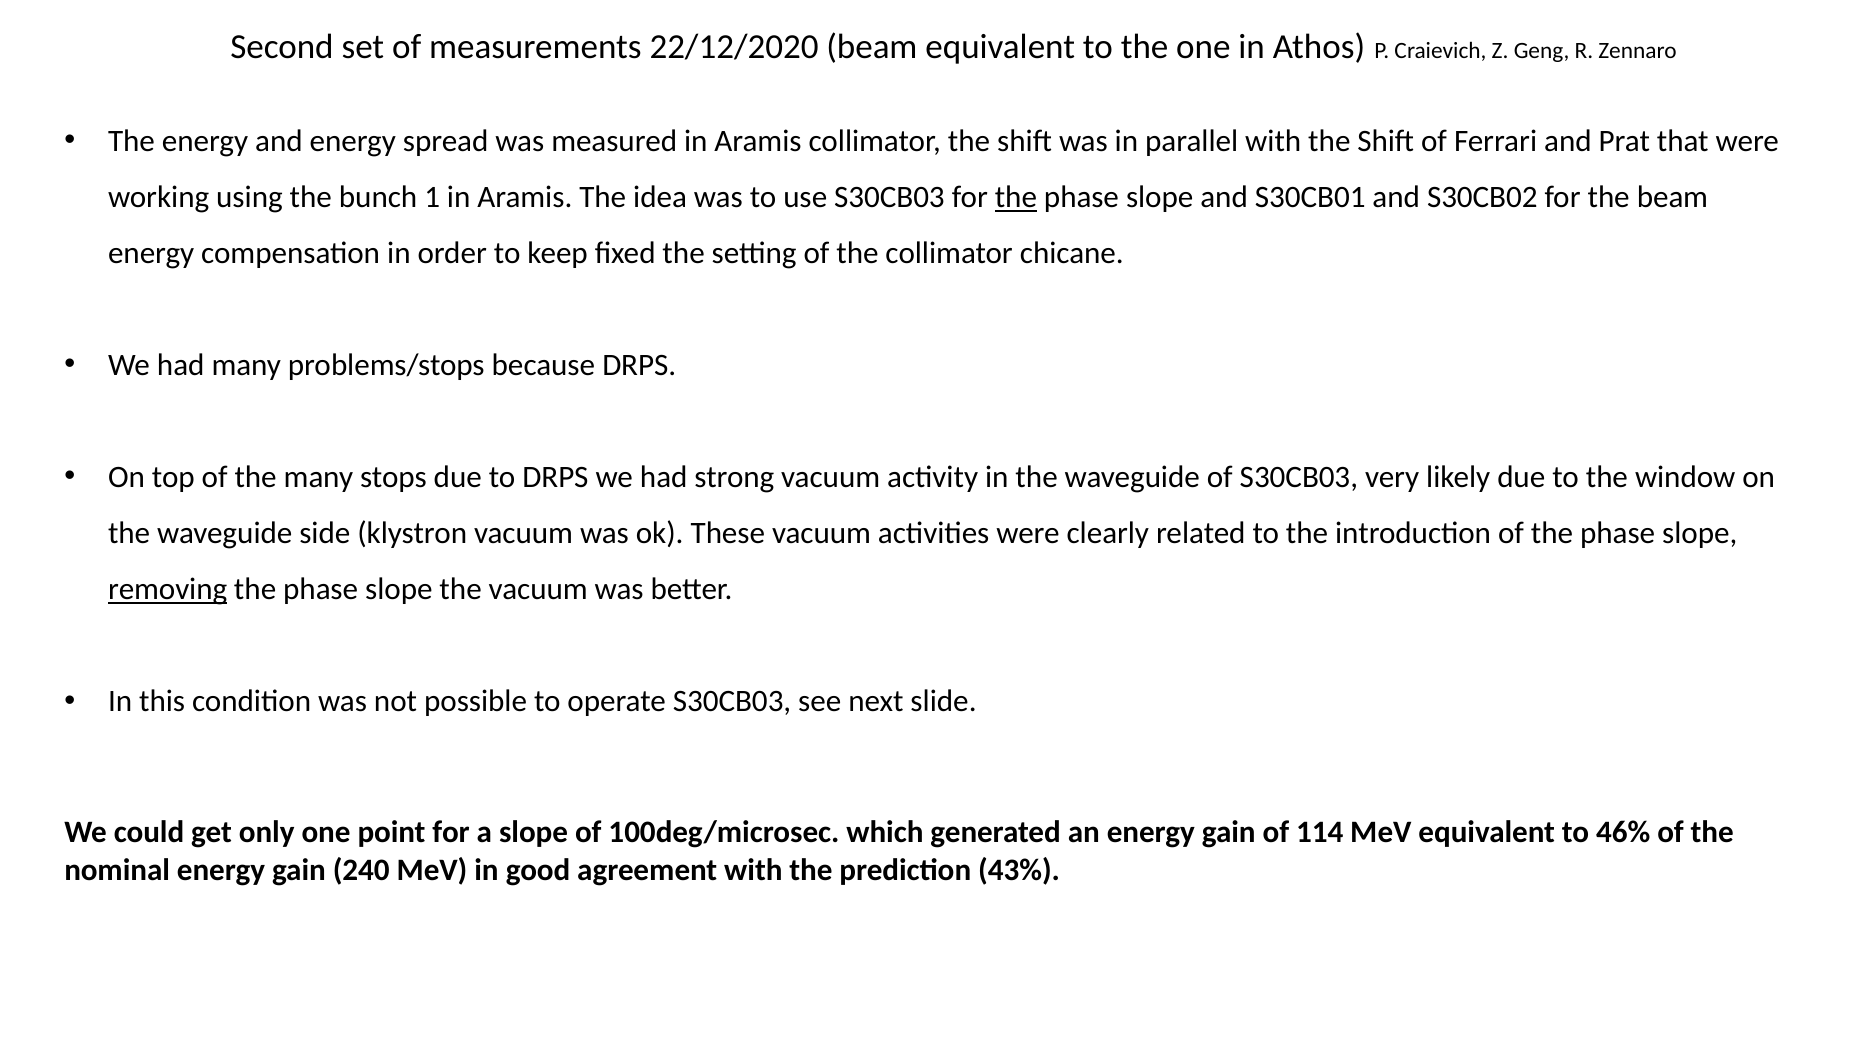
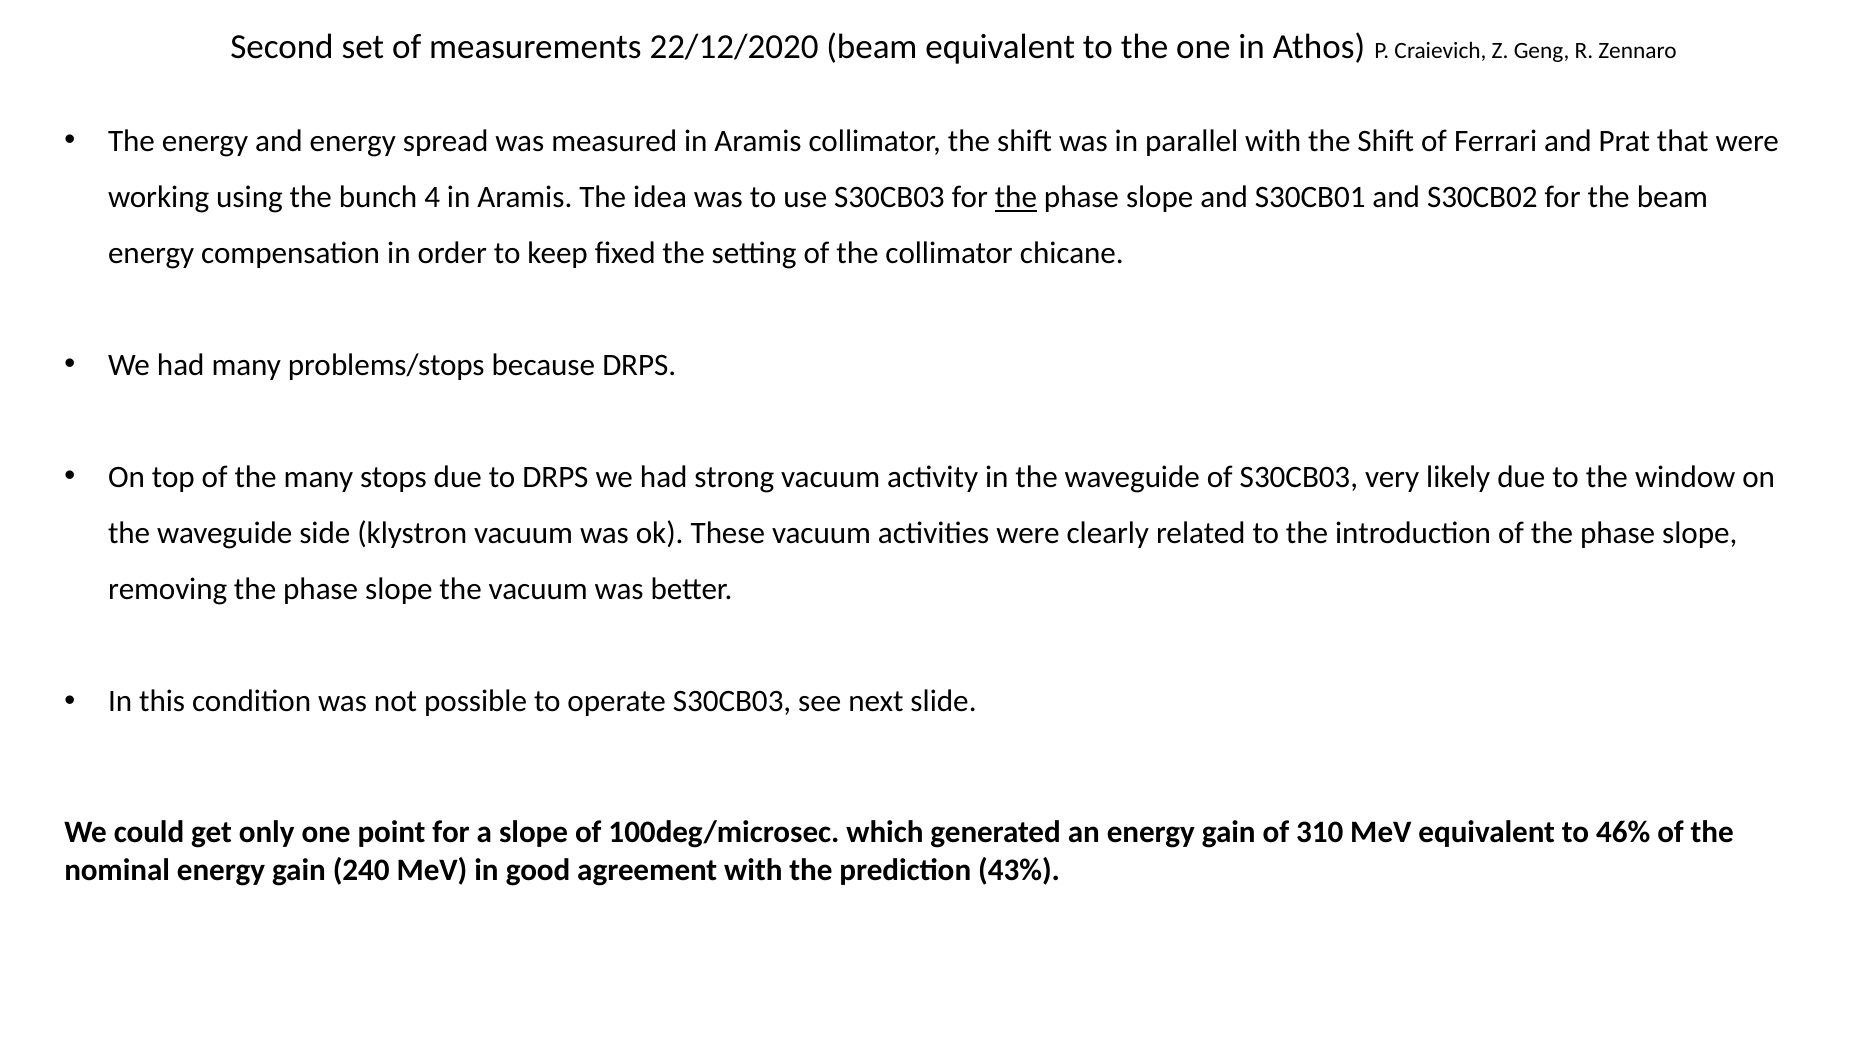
1: 1 -> 4
removing underline: present -> none
114: 114 -> 310
